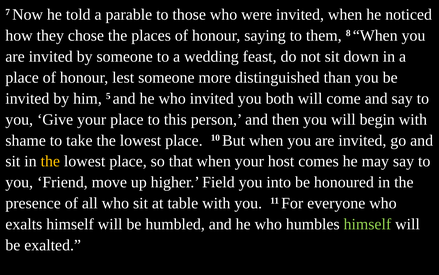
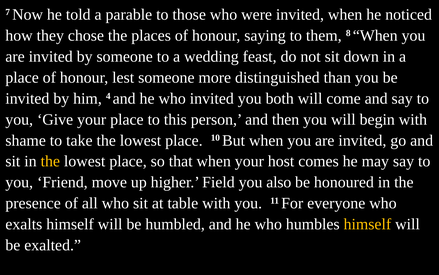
5: 5 -> 4
into: into -> also
himself at (367, 224) colour: light green -> yellow
